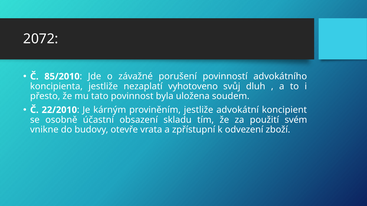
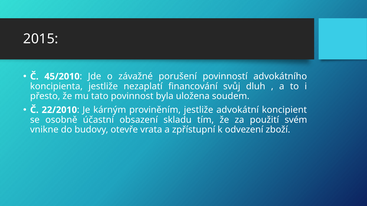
2072: 2072 -> 2015
85/2010: 85/2010 -> 45/2010
vyhotoveno: vyhotoveno -> financování
